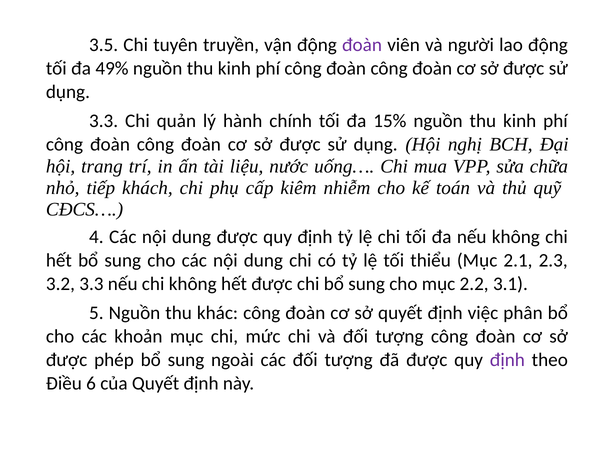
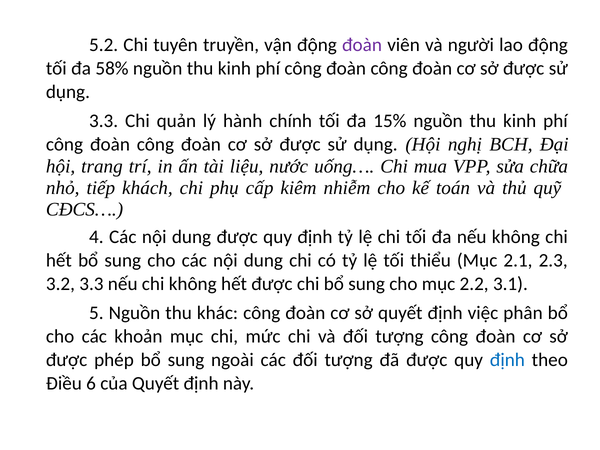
3.5: 3.5 -> 5.2
49%: 49% -> 58%
định at (507, 360) colour: purple -> blue
